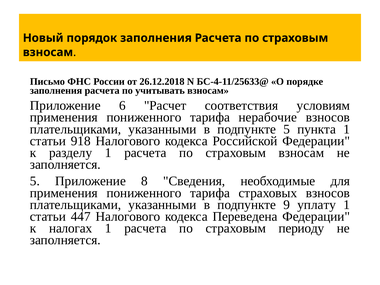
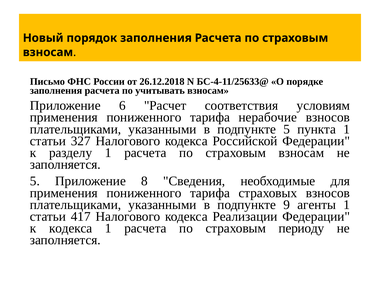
918: 918 -> 327
уплату: уплату -> агенты
447: 447 -> 417
Переведена: Переведена -> Реализации
к налогах: налогах -> кодекса
